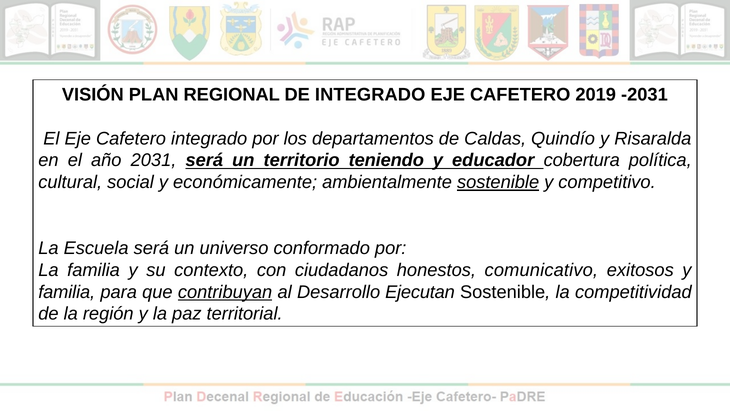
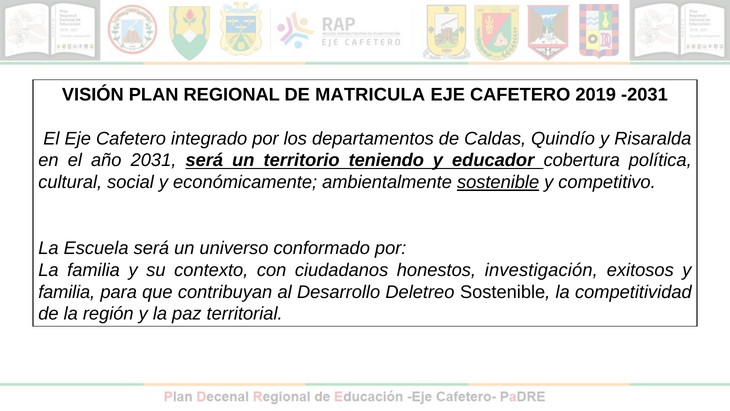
DE INTEGRADO: INTEGRADO -> MATRICULA
comunicativo: comunicativo -> investigación
contribuyan underline: present -> none
Ejecutan: Ejecutan -> Deletreo
